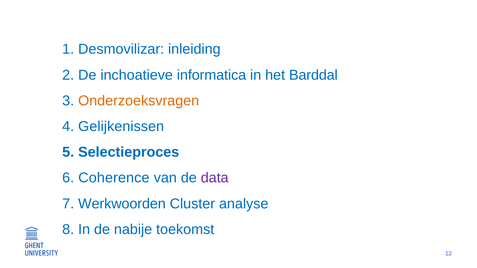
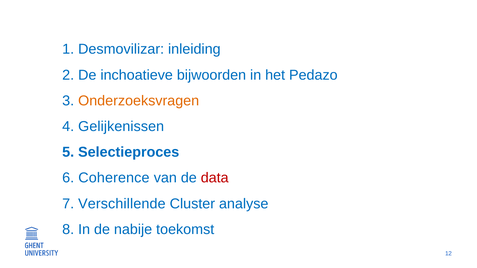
informatica: informatica -> bijwoorden
Barddal: Barddal -> Pedazo
data colour: purple -> red
Werkwoorden: Werkwoorden -> Verschillende
